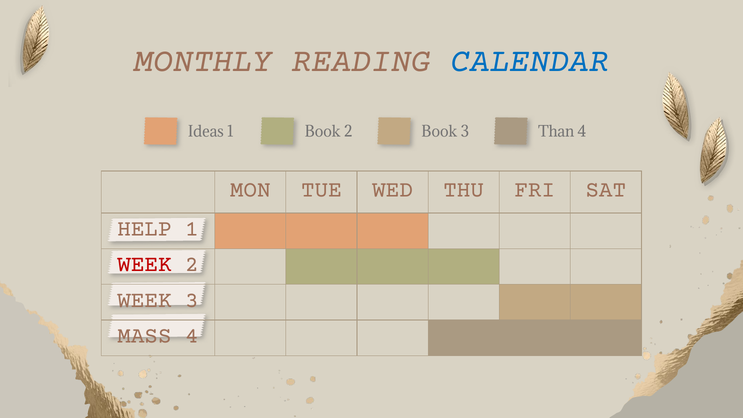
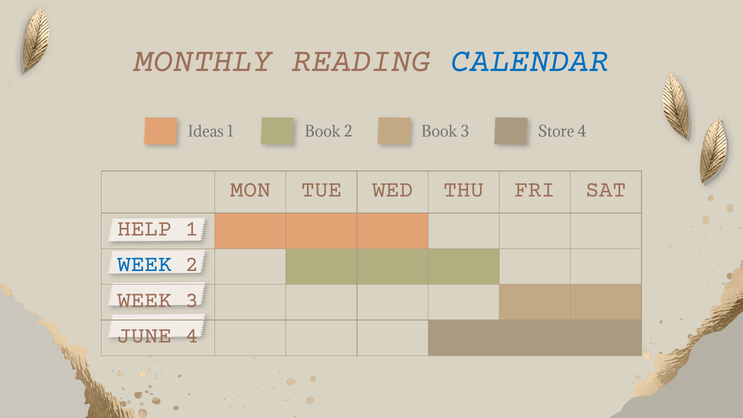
Than: Than -> Store
WEEK at (144, 264) colour: red -> blue
MASS: MASS -> JUNE
